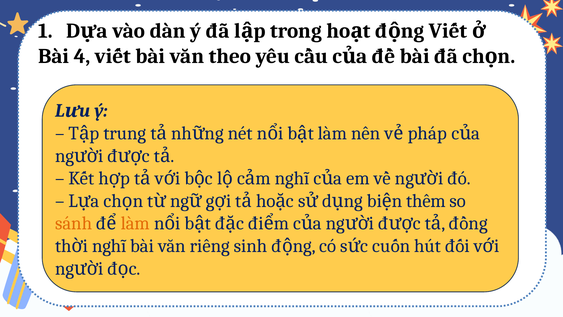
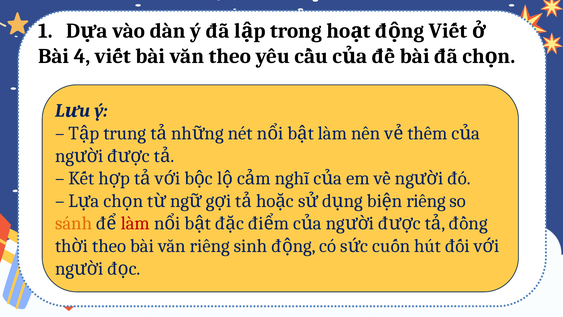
pháp: pháp -> thêm
thêm at (426, 201): thêm -> riêng
làm at (135, 223) colour: orange -> red
nghĩ at (109, 246): nghĩ -> theo
